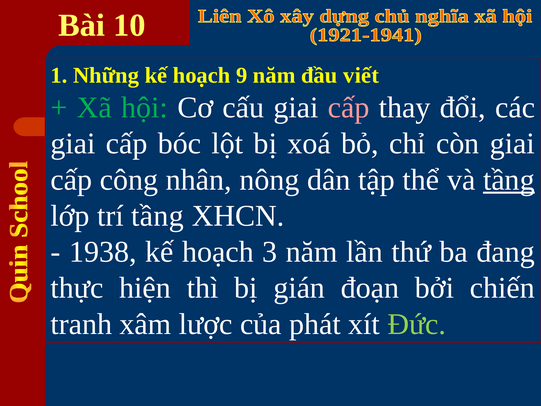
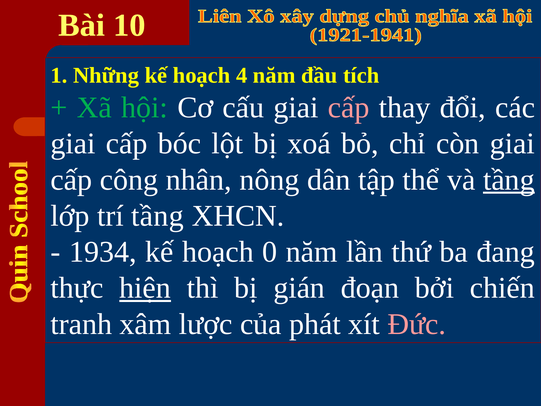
9: 9 -> 4
viết: viết -> tích
1938: 1938 -> 1934
3: 3 -> 0
hiện underline: none -> present
Đức colour: light green -> pink
